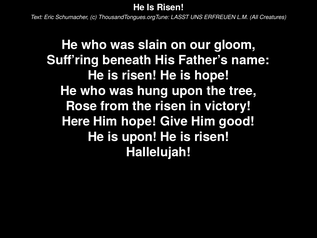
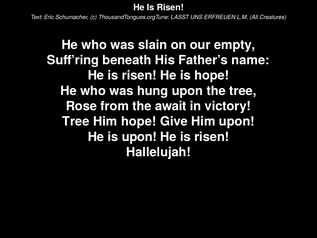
gloom: gloom -> empty
the risen: risen -> await
Here at (76, 121): Here -> Tree
Him good: good -> upon
